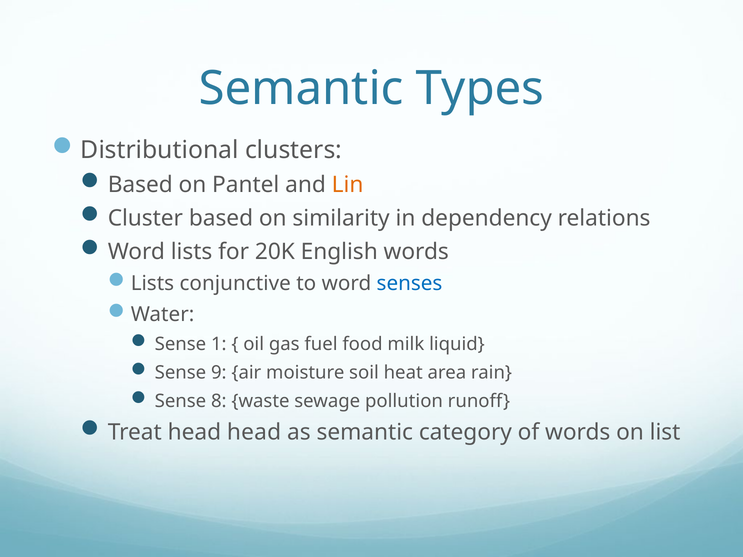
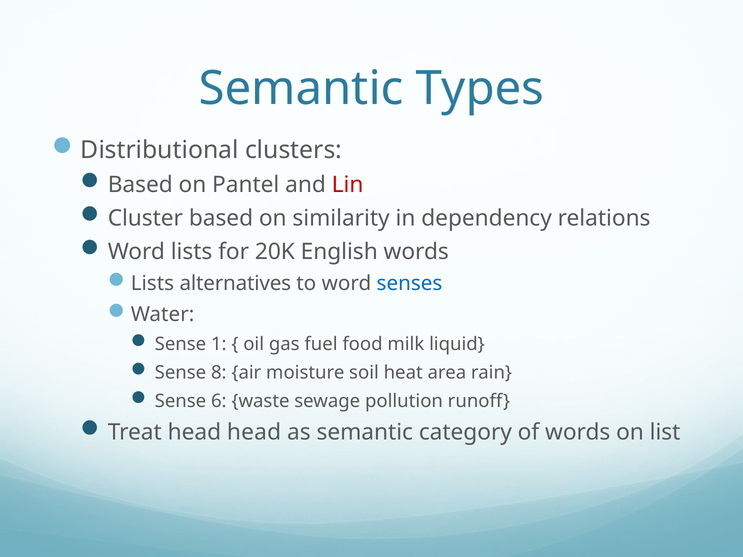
Lin colour: orange -> red
conjunctive: conjunctive -> alternatives
9: 9 -> 8
8: 8 -> 6
